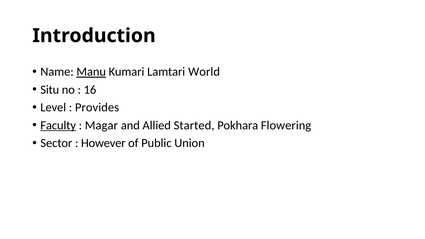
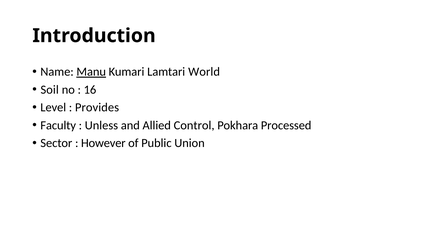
Situ: Situ -> Soil
Faculty underline: present -> none
Magar: Magar -> Unless
Started: Started -> Control
Flowering: Flowering -> Processed
